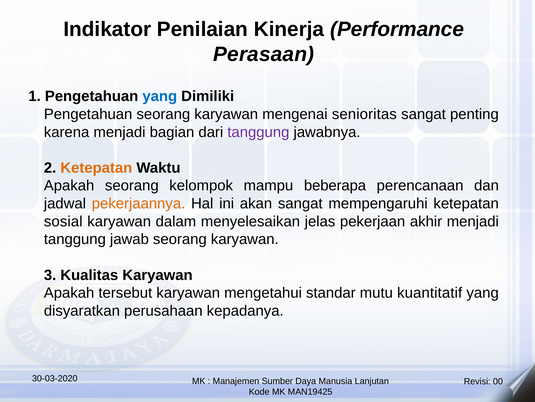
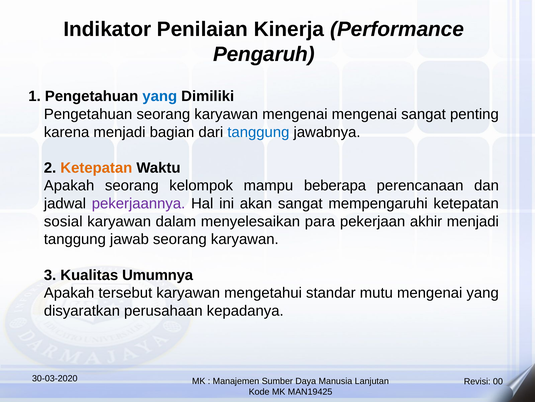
Perasaan: Perasaan -> Pengaruh
mengenai senioritas: senioritas -> mengenai
tanggung at (258, 132) colour: purple -> blue
pekerjaannya colour: orange -> purple
jelas: jelas -> para
Kualitas Karyawan: Karyawan -> Umumnya
mutu kuantitatif: kuantitatif -> mengenai
